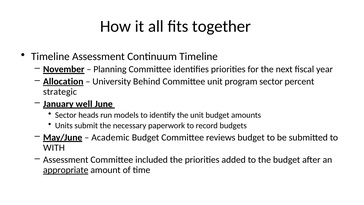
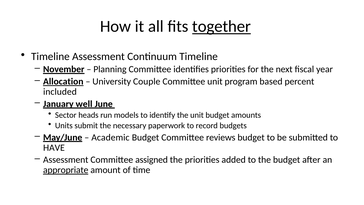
together underline: none -> present
Behind: Behind -> Couple
program sector: sector -> based
strategic: strategic -> included
WITH: WITH -> HAVE
included: included -> assigned
